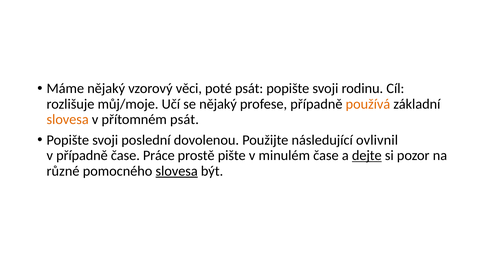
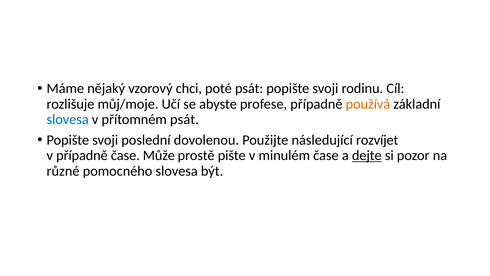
věci: věci -> chci
se nějaký: nějaký -> abyste
slovesa at (68, 119) colour: orange -> blue
ovlivnil: ovlivnil -> rozvíjet
Práce: Práce -> Může
slovesa at (177, 171) underline: present -> none
